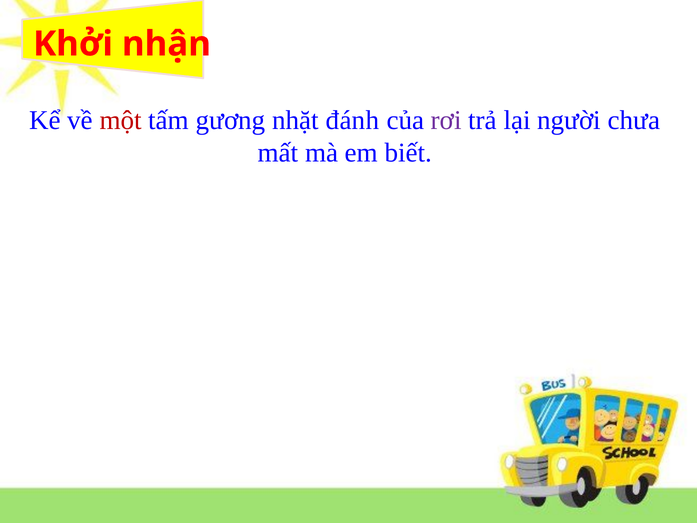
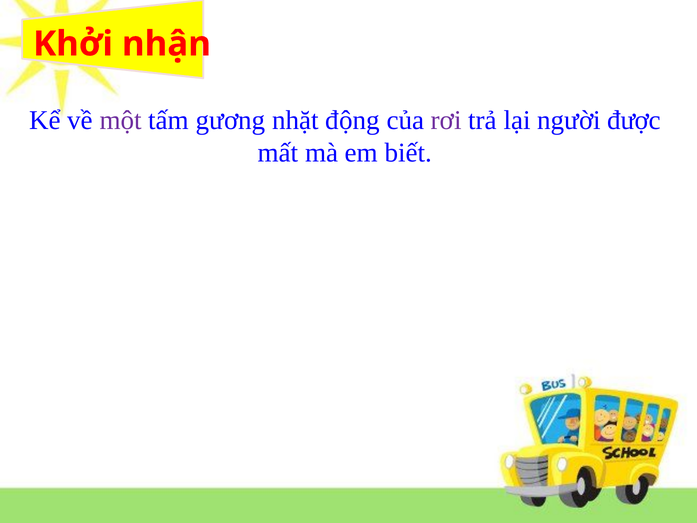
một colour: red -> purple
đánh: đánh -> động
chưa: chưa -> được
